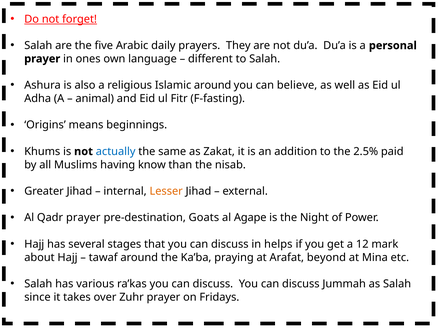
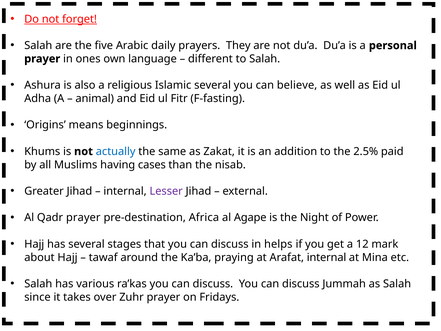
Islamic around: around -> several
know: know -> cases
Lesser colour: orange -> purple
Goats: Goats -> Africa
Arafat beyond: beyond -> internal
